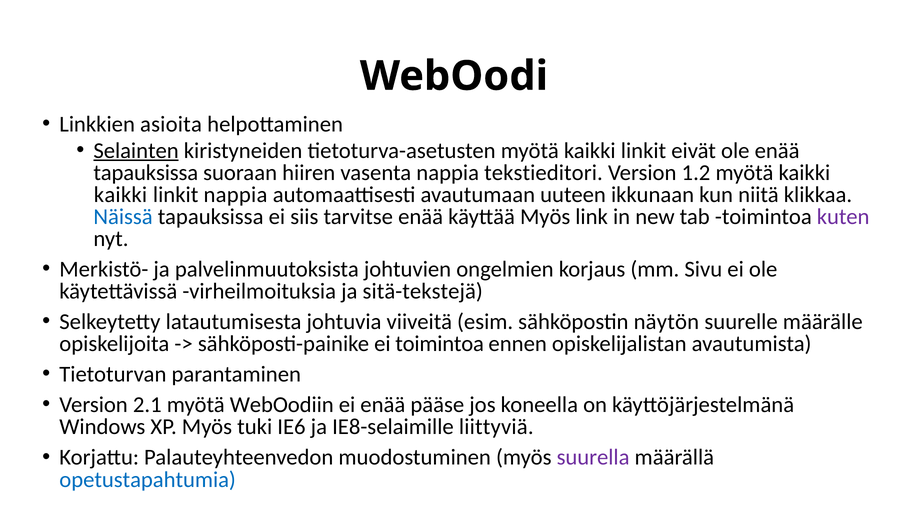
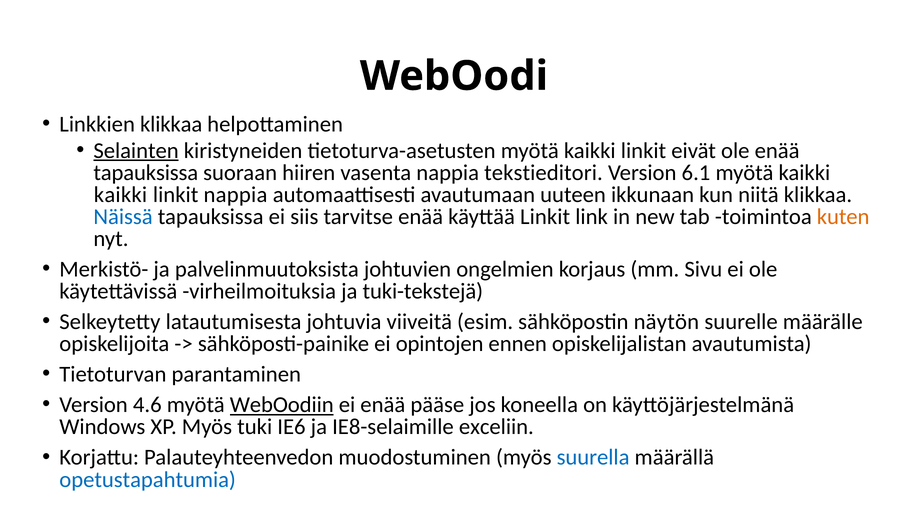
Linkkien asioita: asioita -> klikkaa
1.2: 1.2 -> 6.1
käyttää Myös: Myös -> Linkit
kuten colour: purple -> orange
sitä-tekstejä: sitä-tekstejä -> tuki-tekstejä
ei toimintoa: toimintoa -> opintojen
2.1: 2.1 -> 4.6
WebOodiin underline: none -> present
liittyviä: liittyviä -> exceliin
suurella colour: purple -> blue
